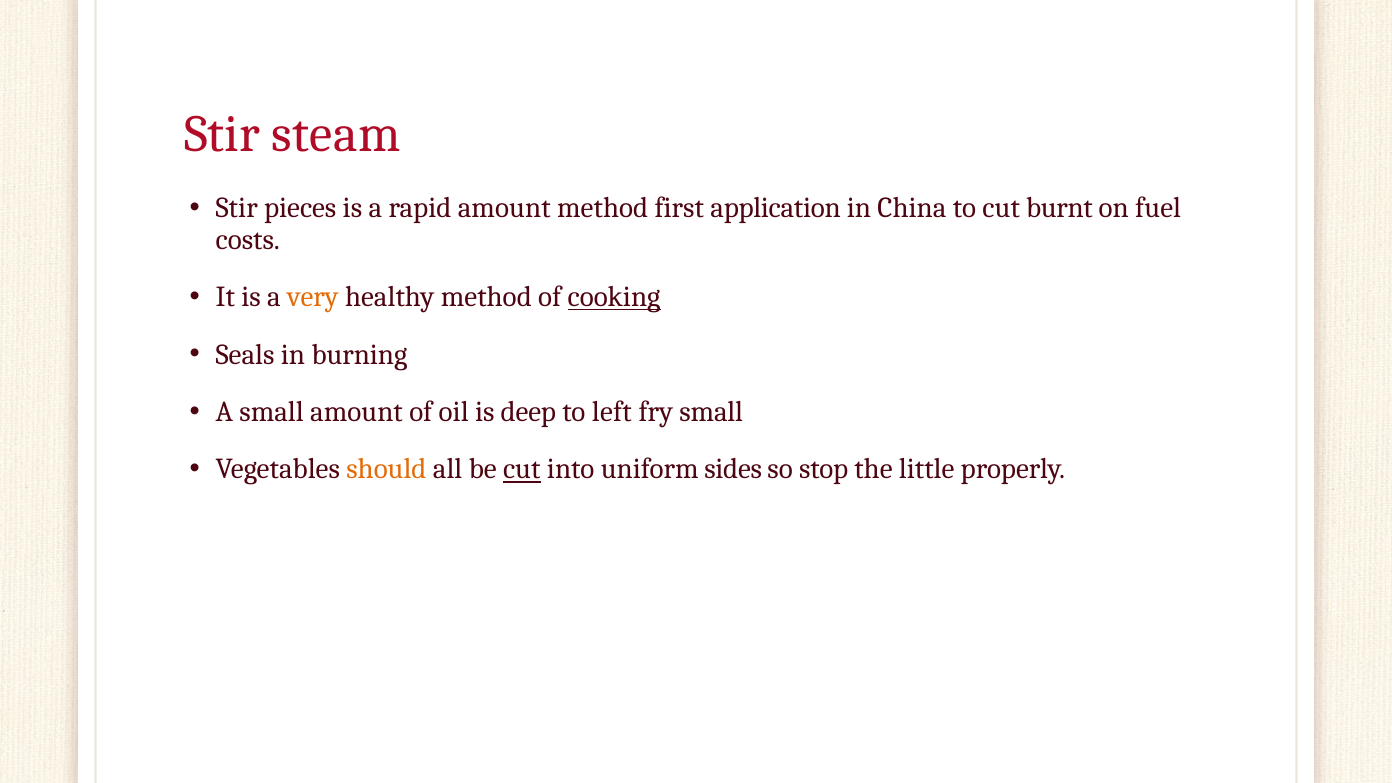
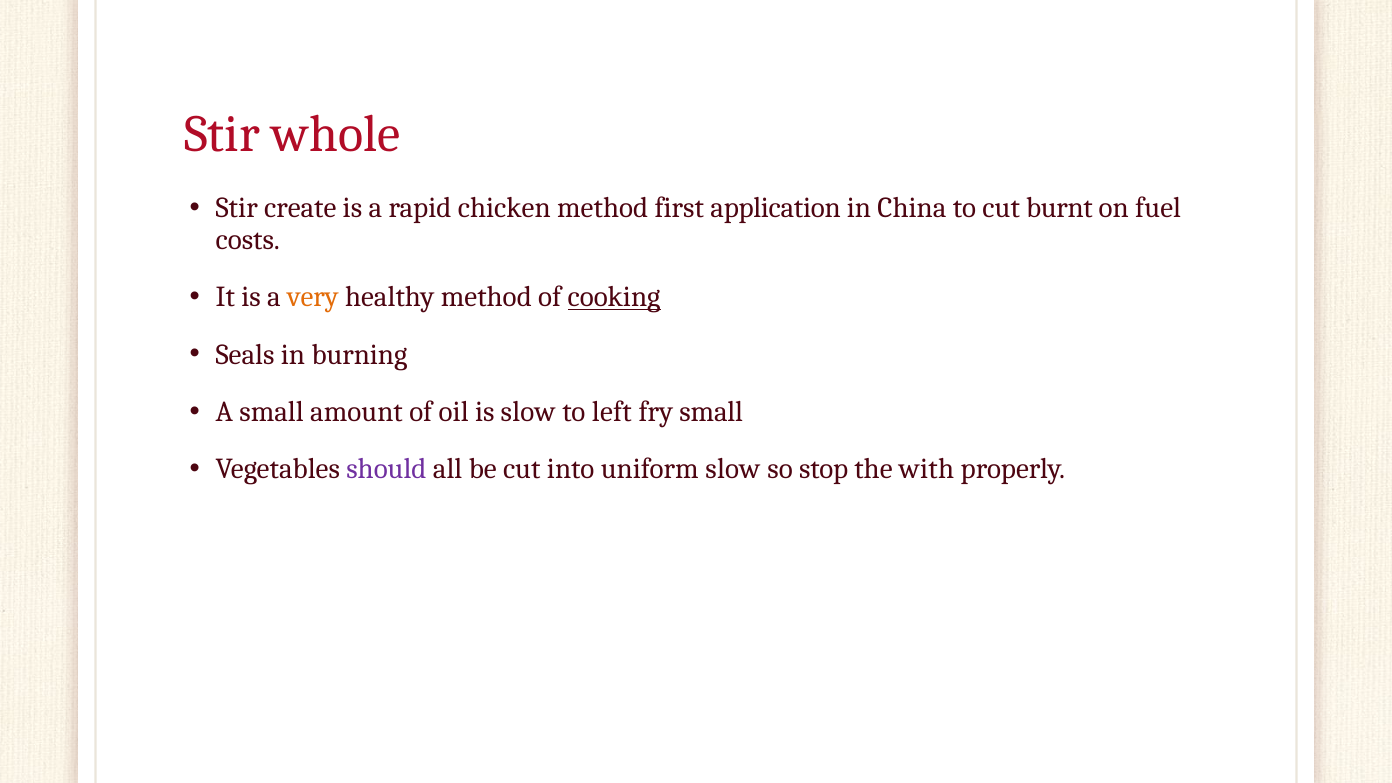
steam: steam -> whole
pieces: pieces -> create
rapid amount: amount -> chicken
is deep: deep -> slow
should colour: orange -> purple
cut at (522, 469) underline: present -> none
uniform sides: sides -> slow
little: little -> with
